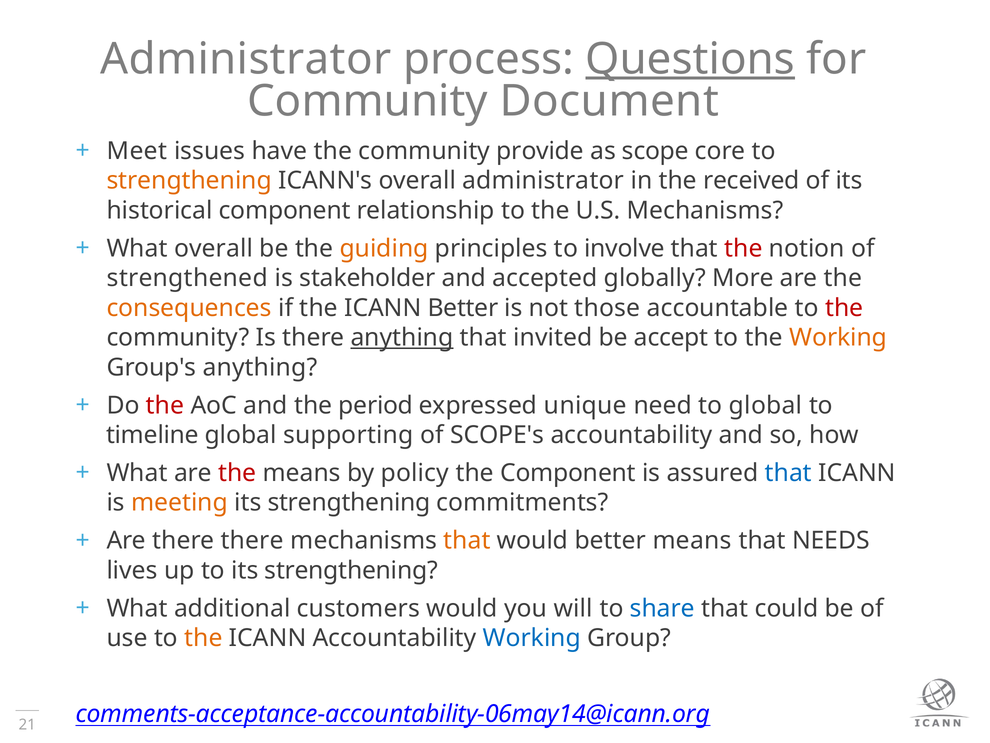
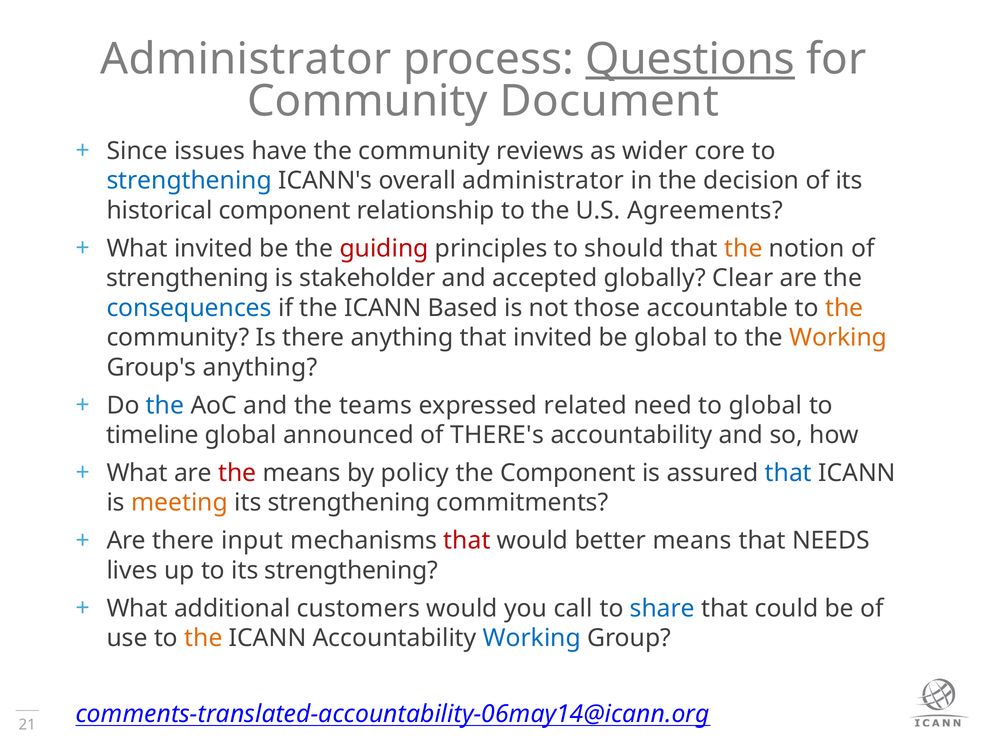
Meet: Meet -> Since
provide: provide -> reviews
scope: scope -> wider
strengthening at (189, 181) colour: orange -> blue
received: received -> decision
U.S Mechanisms: Mechanisms -> Agreements
What overall: overall -> invited
guiding colour: orange -> red
involve: involve -> should
the at (743, 248) colour: red -> orange
strengthened at (187, 278): strengthened -> strengthening
More: More -> Clear
consequences colour: orange -> blue
ICANN Better: Better -> Based
the at (844, 308) colour: red -> orange
anything at (402, 337) underline: present -> none
be accept: accept -> global
the at (165, 405) colour: red -> blue
period: period -> teams
unique: unique -> related
supporting: supporting -> announced
SCOPE's: SCOPE's -> THERE's
there there: there -> input
that at (467, 540) colour: orange -> red
will: will -> call
comments-acceptance-accountability-06may14@icann.org: comments-acceptance-accountability-06may14@icann.org -> comments-translated-accountability-06may14@icann.org
